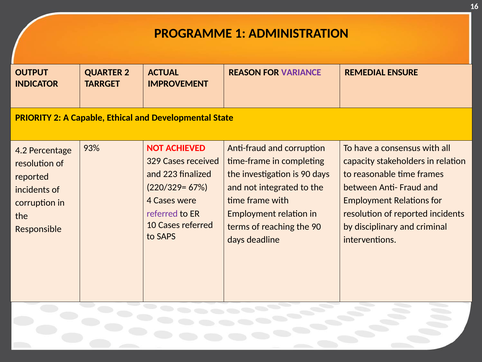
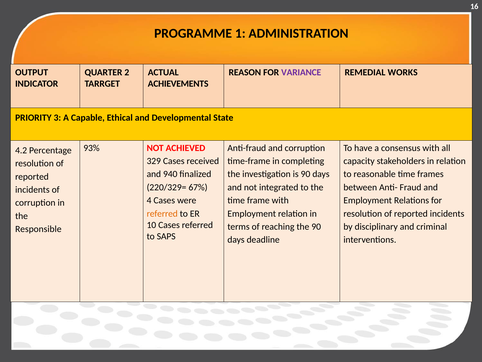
ENSURE: ENSURE -> WORKS
IMPROVEMENT: IMPROVEMENT -> ACHIEVEMENTS
PRIORITY 2: 2 -> 3
223: 223 -> 940
referred at (162, 213) colour: purple -> orange
